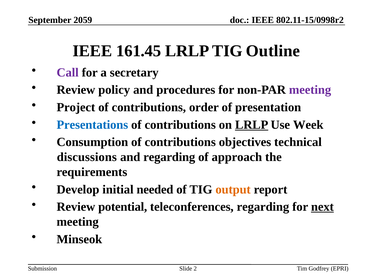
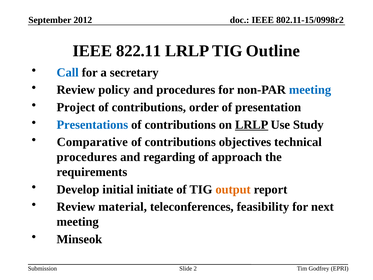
2059: 2059 -> 2012
161.45: 161.45 -> 822.11
Call colour: purple -> blue
meeting at (310, 90) colour: purple -> blue
Week: Week -> Study
Consumption: Consumption -> Comparative
discussions at (87, 157): discussions -> procedures
needed: needed -> initiate
potential: potential -> material
teleconferences regarding: regarding -> feasibility
next underline: present -> none
